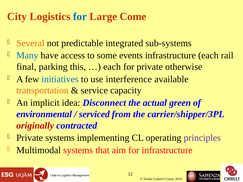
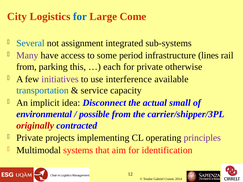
Several colour: orange -> blue
predictable: predictable -> assignment
Many colour: blue -> purple
events: events -> period
infrastructure each: each -> lines
final at (26, 67): final -> from
initiatives colour: blue -> purple
transportation colour: orange -> blue
green: green -> small
serviced: serviced -> possible
Private systems: systems -> projects
for infrastructure: infrastructure -> identification
